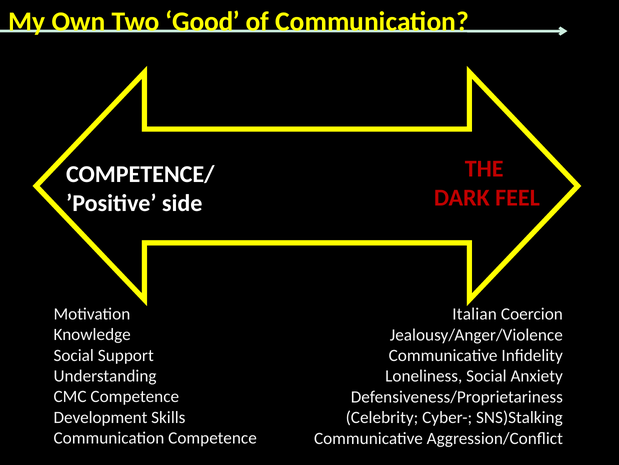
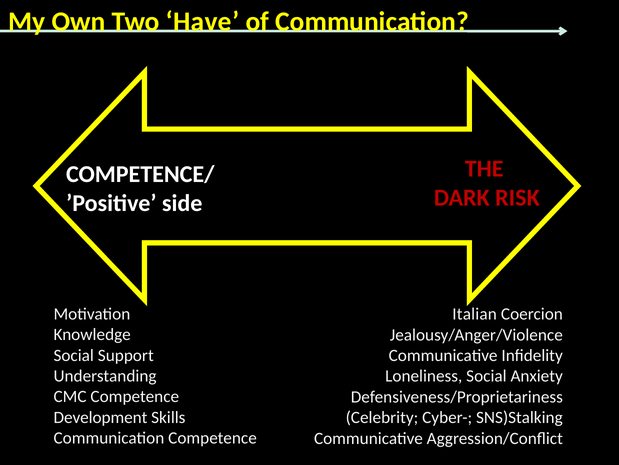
Good: Good -> Have
FEEL: FEEL -> RISK
